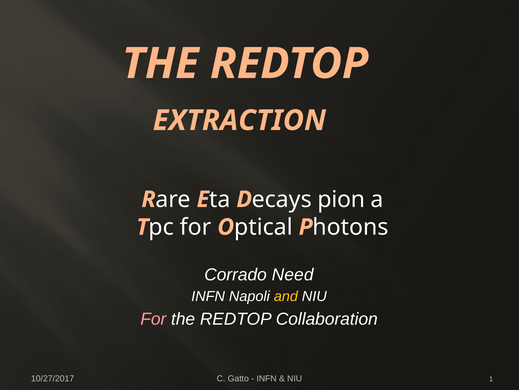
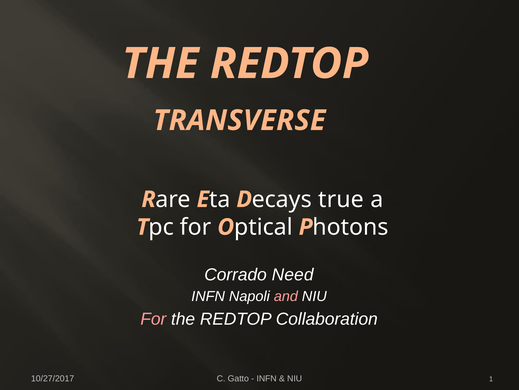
EXTRACTION: EXTRACTION -> TRANSVERSE
pion: pion -> true
and colour: yellow -> pink
